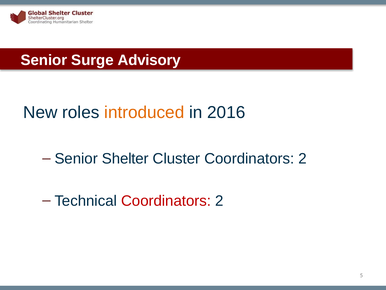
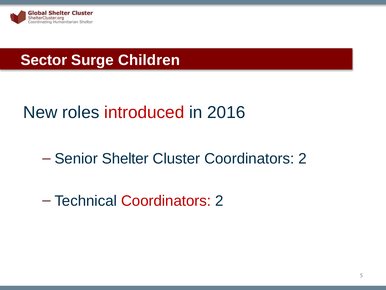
Senior at (44, 60): Senior -> Sector
Advisory: Advisory -> Children
introduced colour: orange -> red
